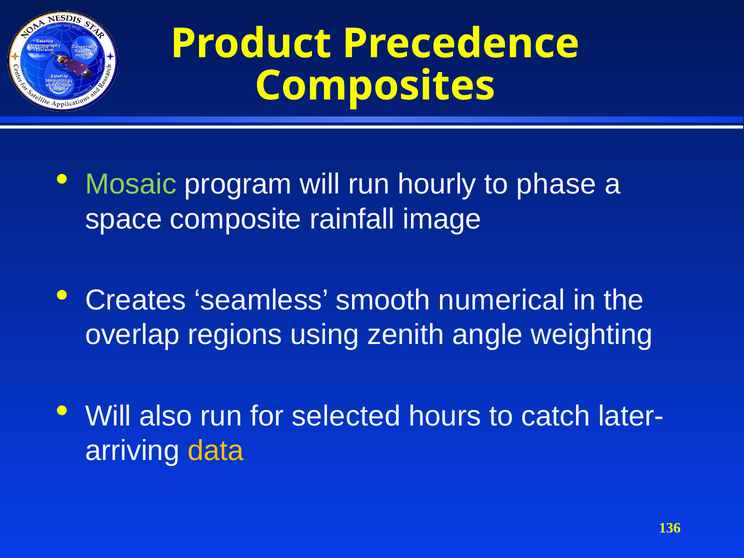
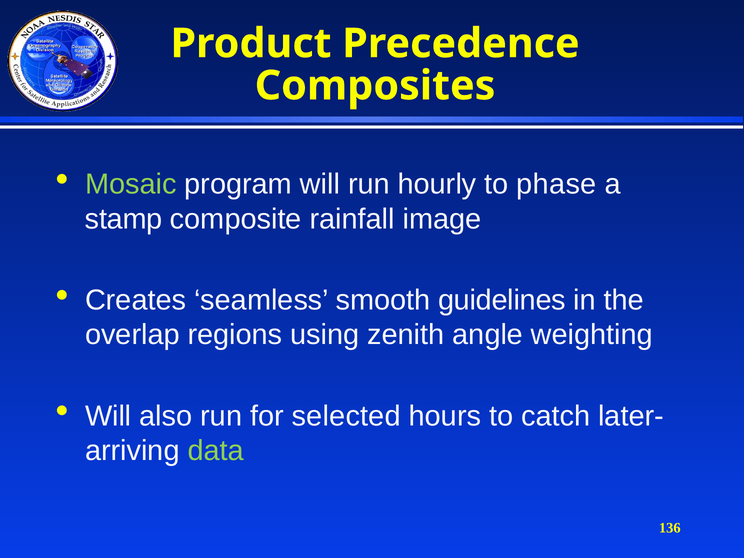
space: space -> stamp
numerical: numerical -> guidelines
data colour: yellow -> light green
